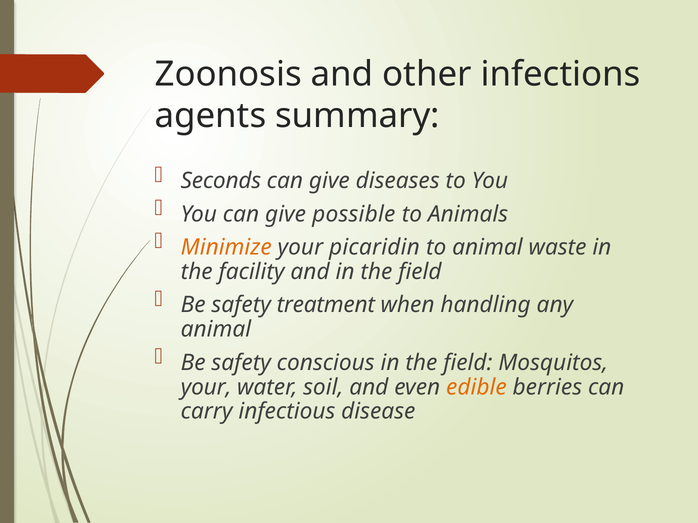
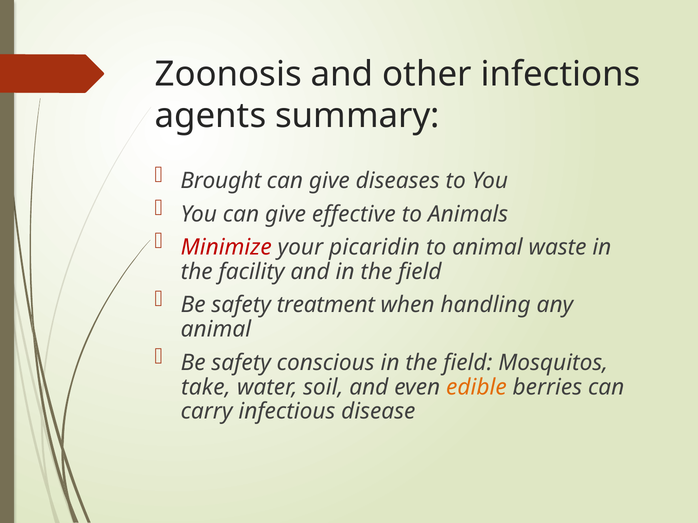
Seconds: Seconds -> Brought
possible: possible -> effective
Minimize colour: orange -> red
your at (206, 387): your -> take
